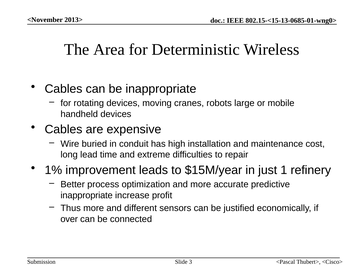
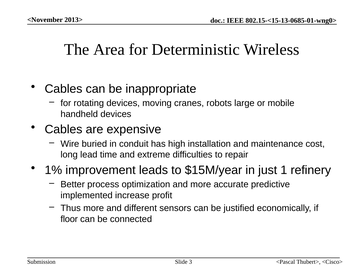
inappropriate at (87, 195): inappropriate -> implemented
over: over -> floor
